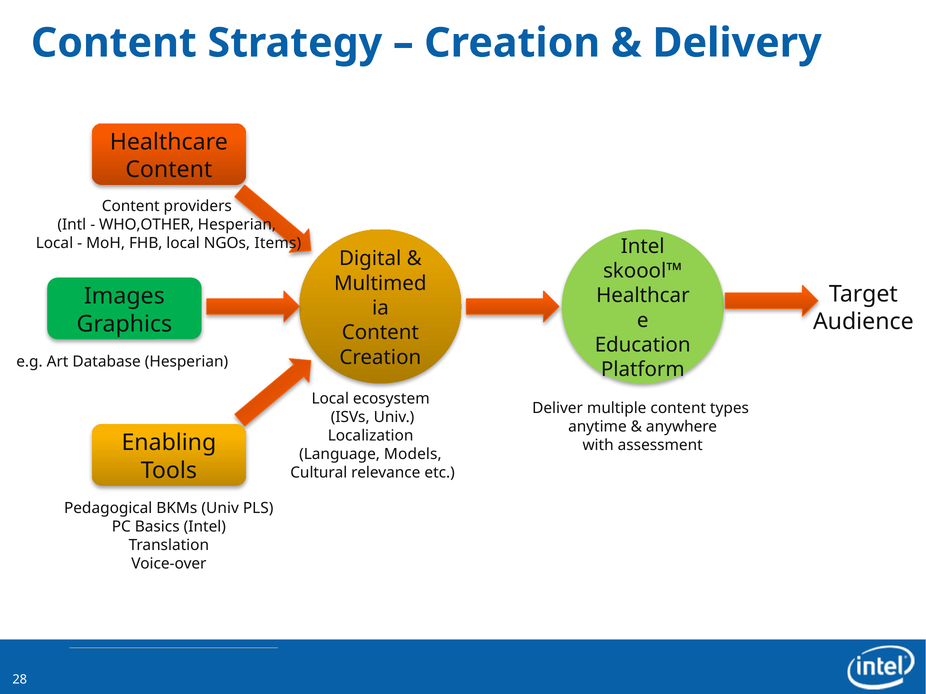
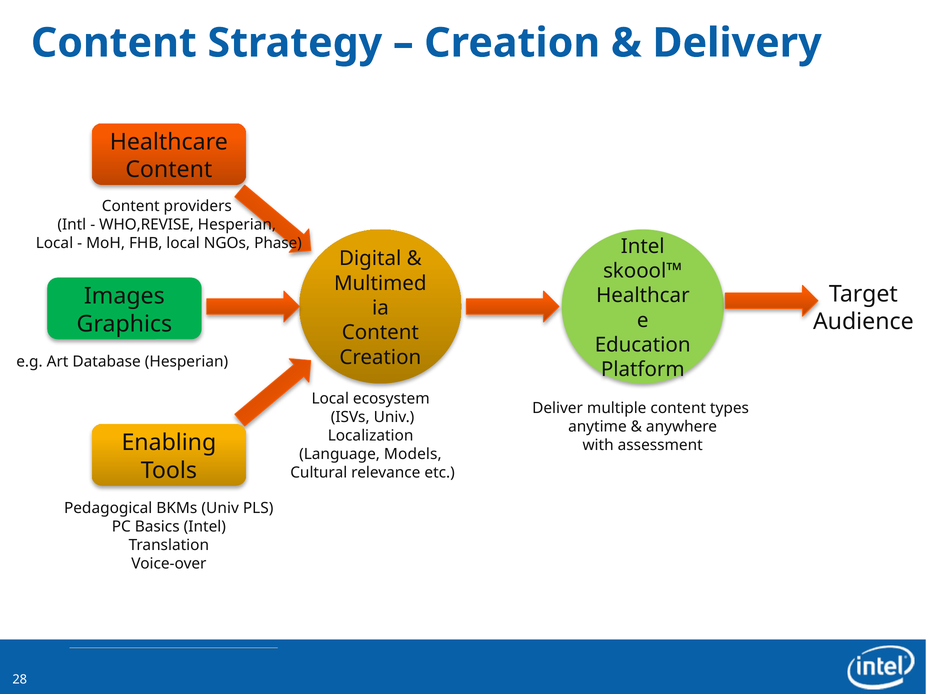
WHO,OTHER: WHO,OTHER -> WHO,REVISE
Items: Items -> Phase
